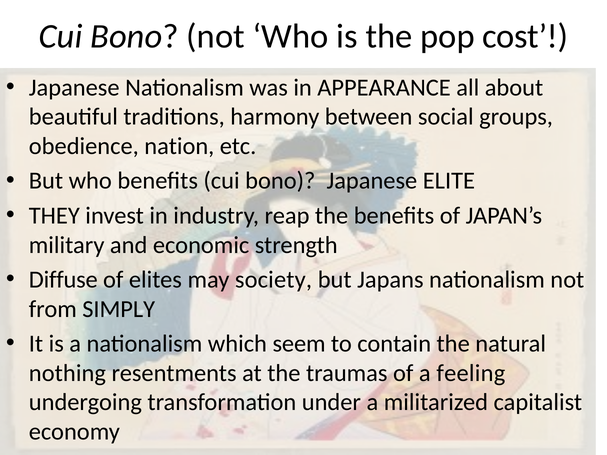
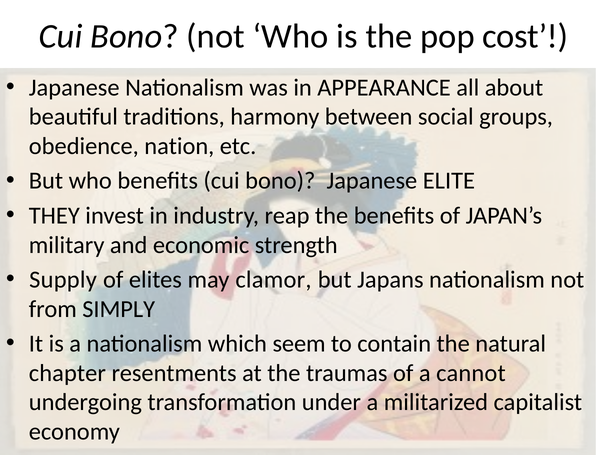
Diffuse: Diffuse -> Supply
society: society -> clamor
nothing: nothing -> chapter
feeling: feeling -> cannot
